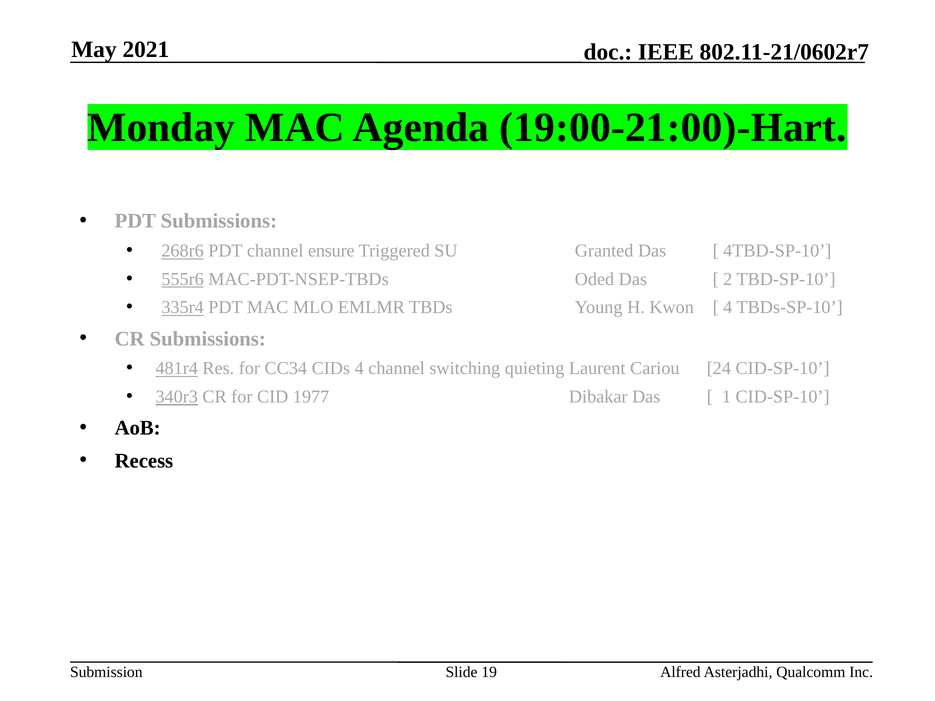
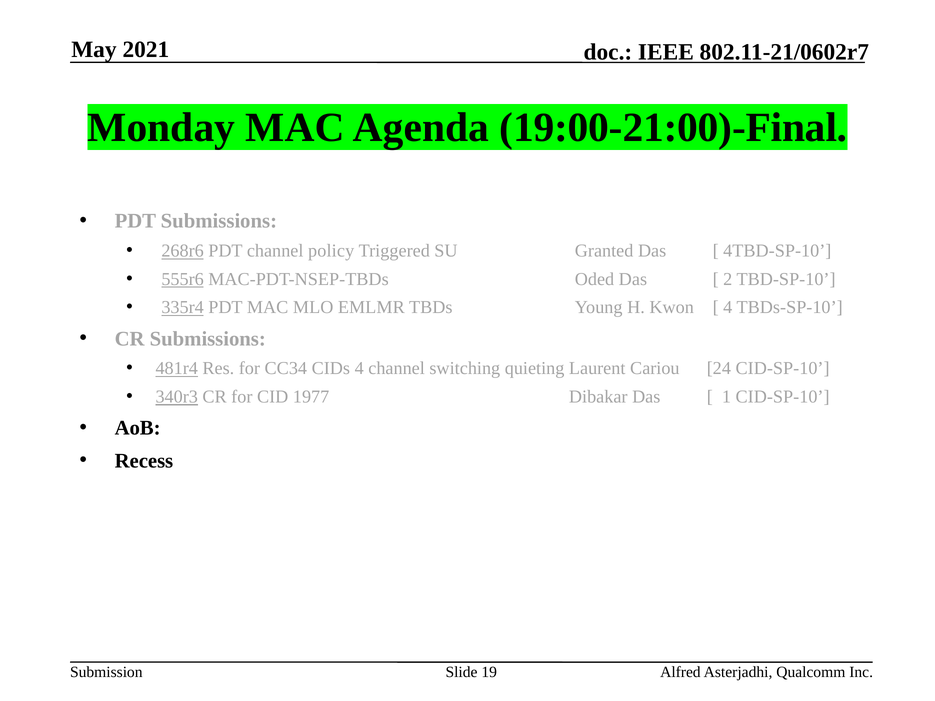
19:00-21:00)-Hart: 19:00-21:00)-Hart -> 19:00-21:00)-Final
ensure: ensure -> policy
